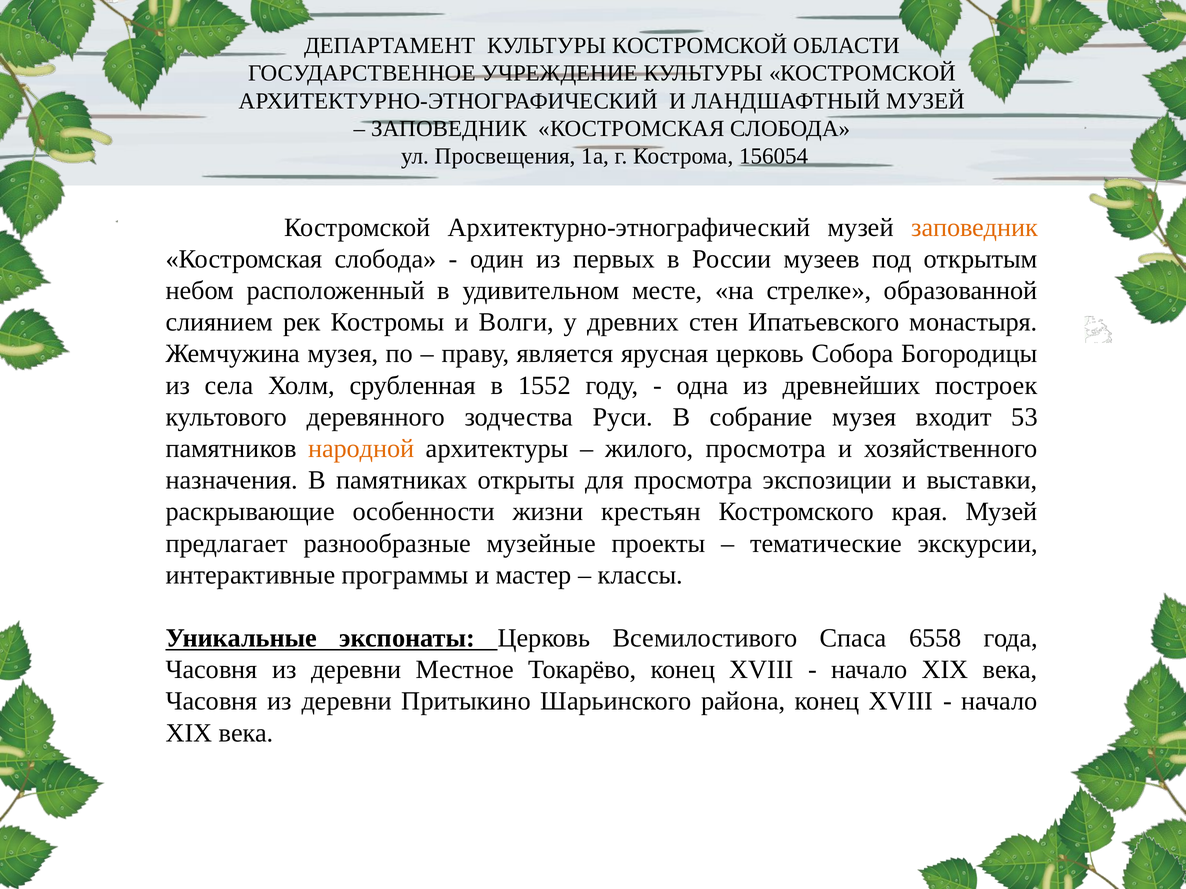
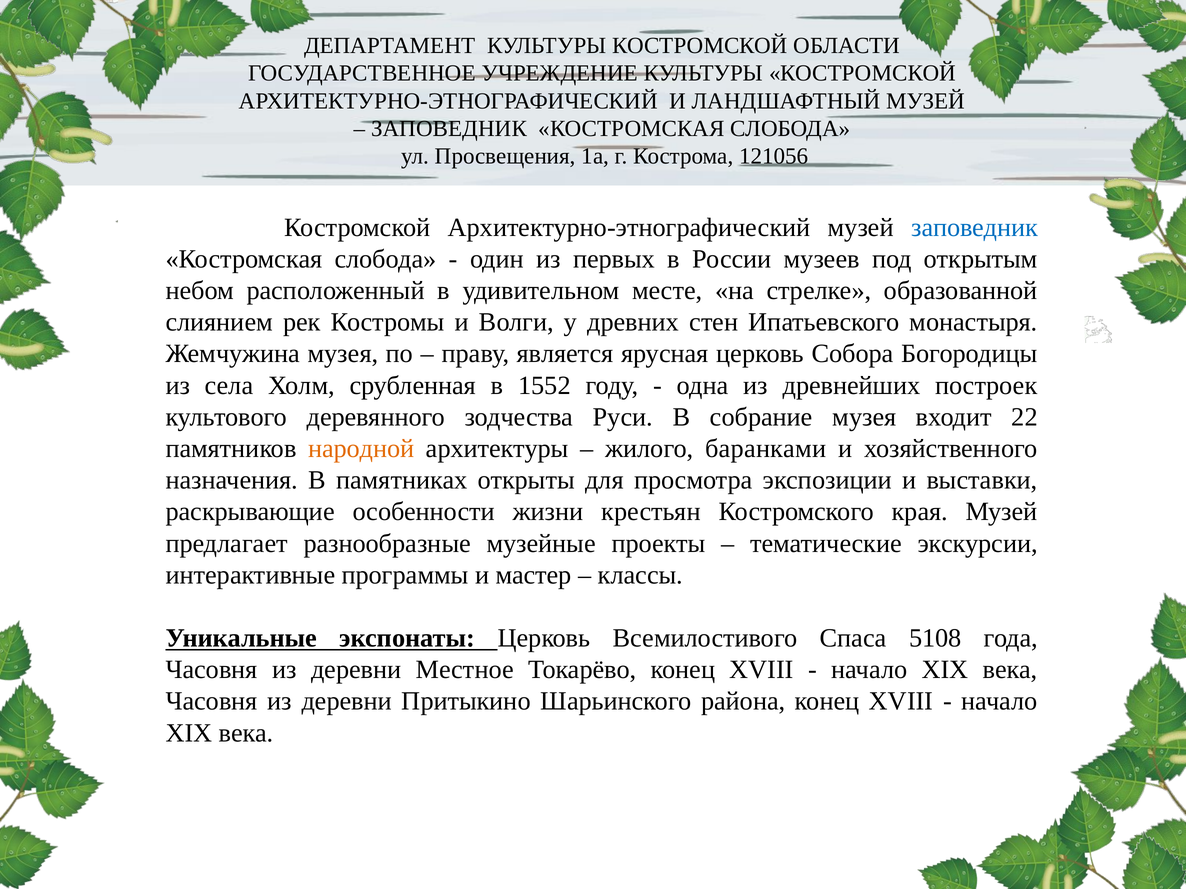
156054: 156054 -> 121056
заповедник at (975, 228) colour: orange -> blue
53: 53 -> 22
жилого просмотра: просмотра -> баранками
6558: 6558 -> 5108
